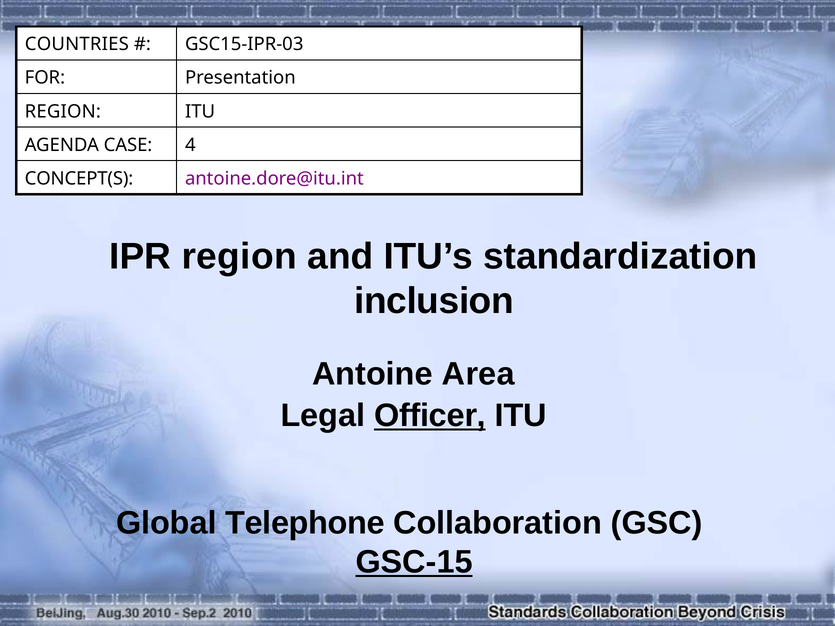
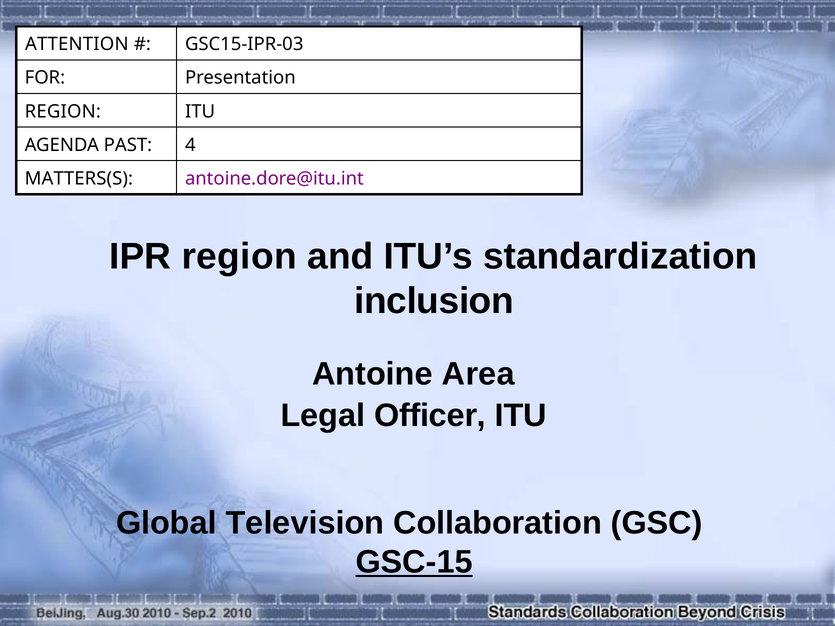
COUNTRIES: COUNTRIES -> ATTENTION
CASE: CASE -> PAST
CONCEPT(S: CONCEPT(S -> MATTERS(S
Officer underline: present -> none
Telephone: Telephone -> Television
